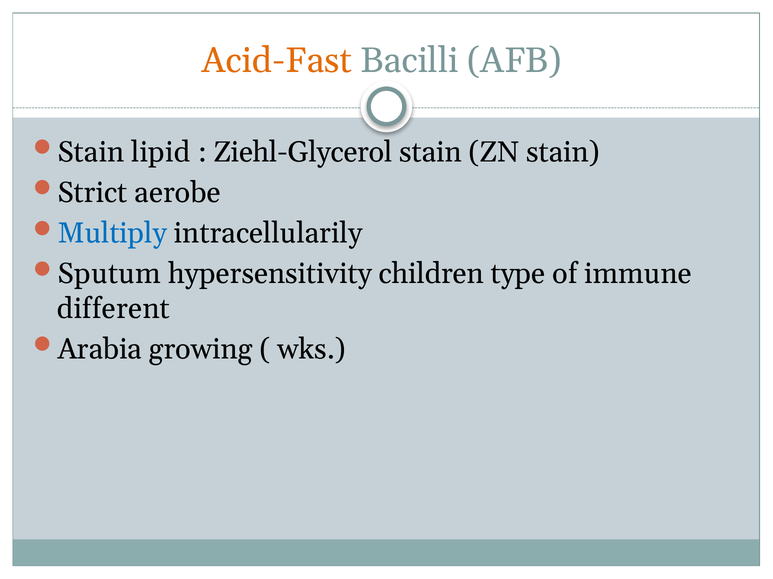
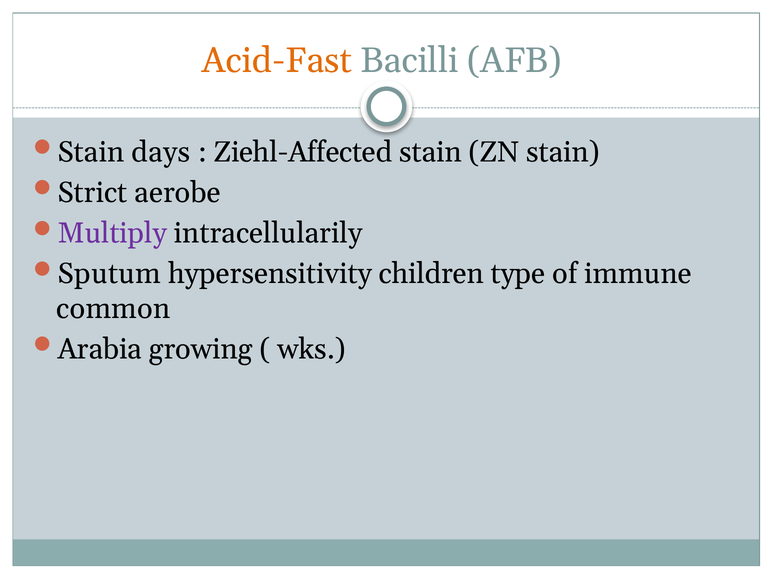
lipid: lipid -> days
Ziehl-Glycerol: Ziehl-Glycerol -> Ziehl-Affected
Multiply colour: blue -> purple
different: different -> common
